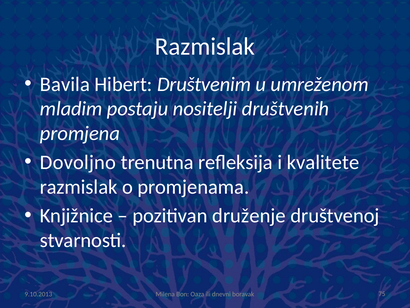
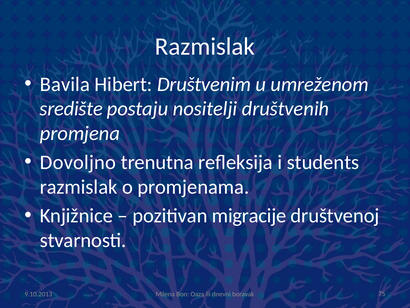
mladim: mladim -> središte
kvalitete: kvalitete -> students
druženje: druženje -> migracije
